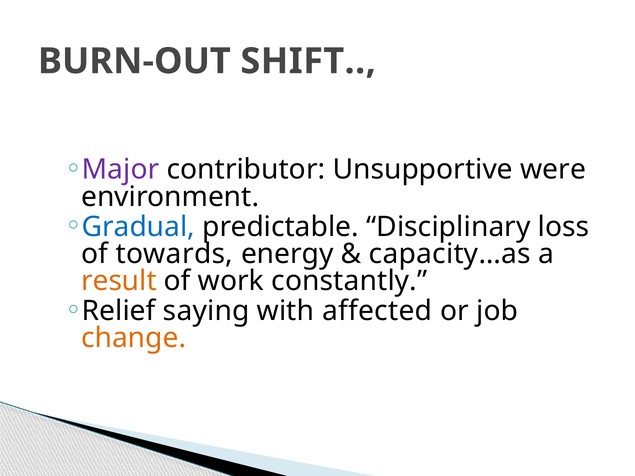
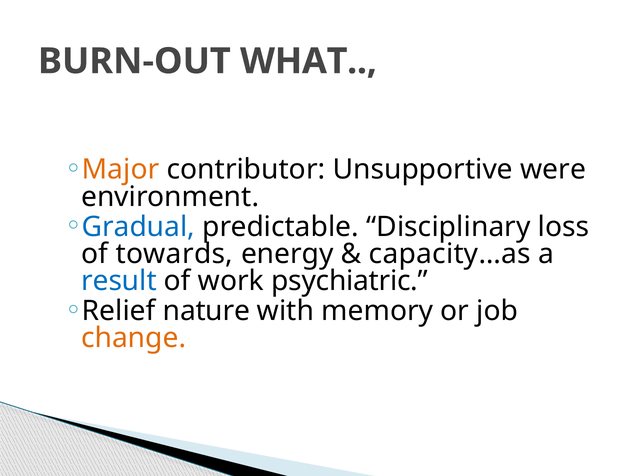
SHIFT: SHIFT -> WHAT
Major colour: purple -> orange
result colour: orange -> blue
constantly: constantly -> psychiatric
saying: saying -> nature
affected: affected -> memory
